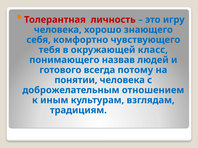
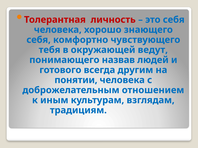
это игру: игру -> себя
класс: класс -> ведут
потому: потому -> другим
